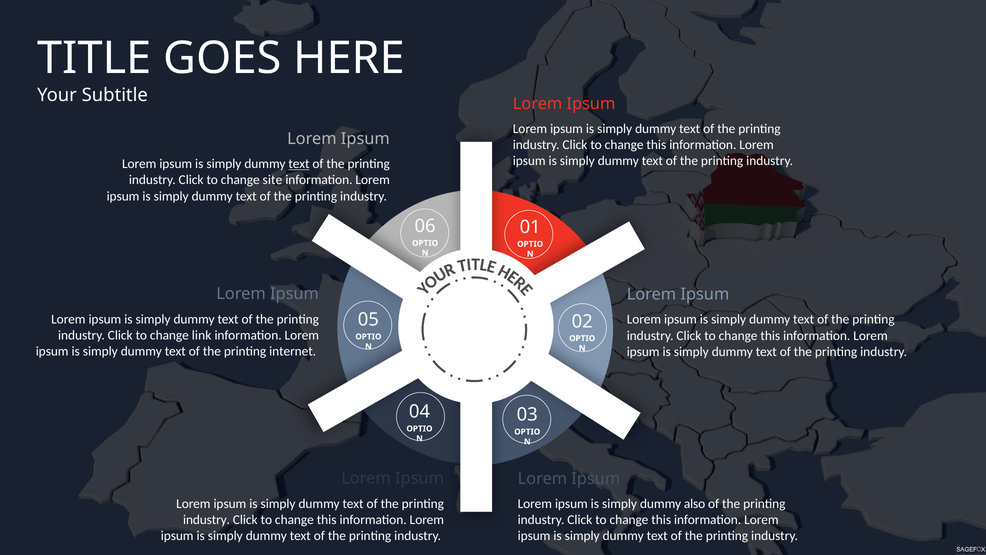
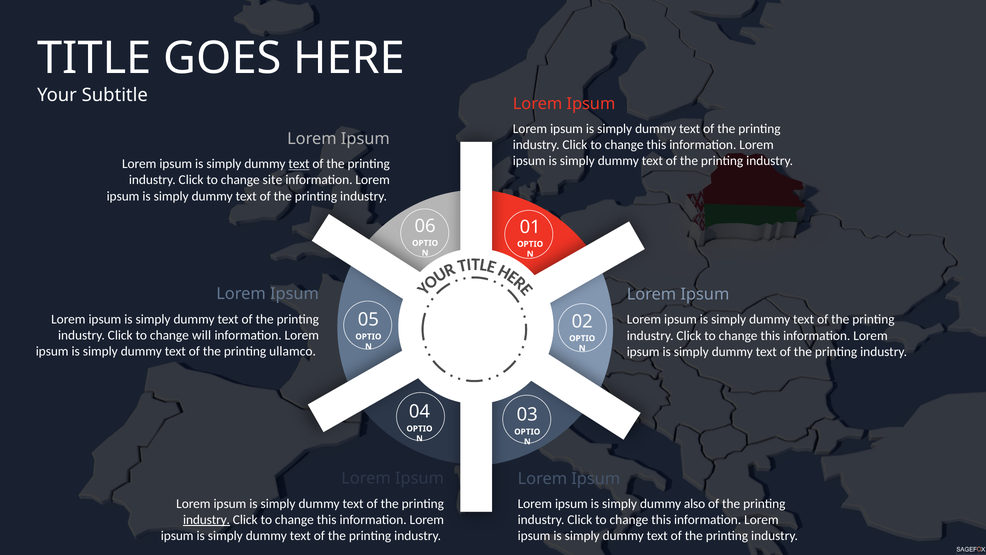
link: link -> will
internet: internet -> ullamco
industry at (207, 519) underline: none -> present
